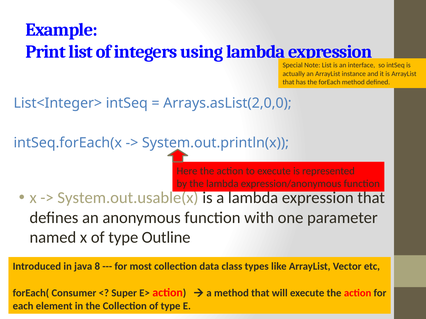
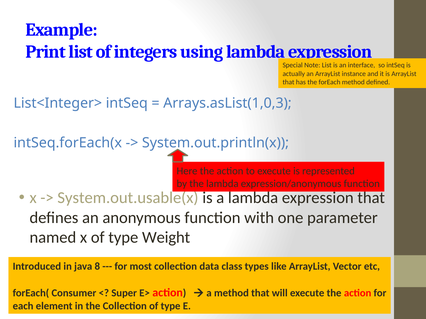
Arrays.asList(2,0,0: Arrays.asList(2,0,0 -> Arrays.asList(1,0,3
Outline: Outline -> Weight
